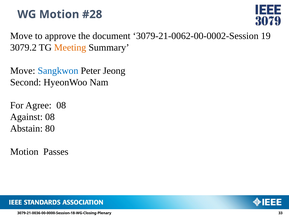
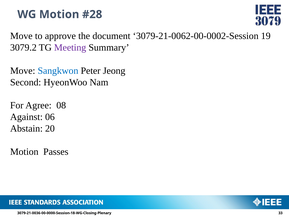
Meeting colour: orange -> purple
Against 08: 08 -> 06
80: 80 -> 20
